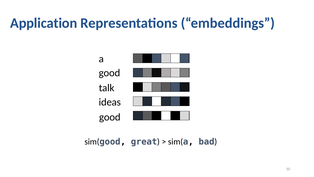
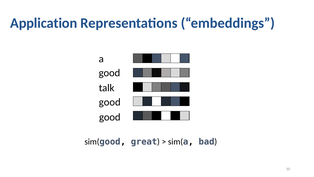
ideas at (110, 102): ideas -> good
